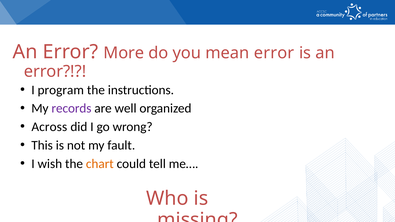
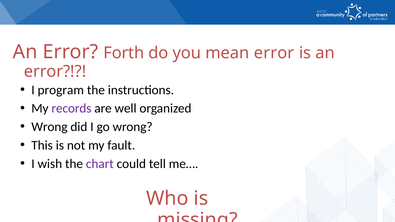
More: More -> Forth
Across at (49, 127): Across -> Wrong
chart colour: orange -> purple
